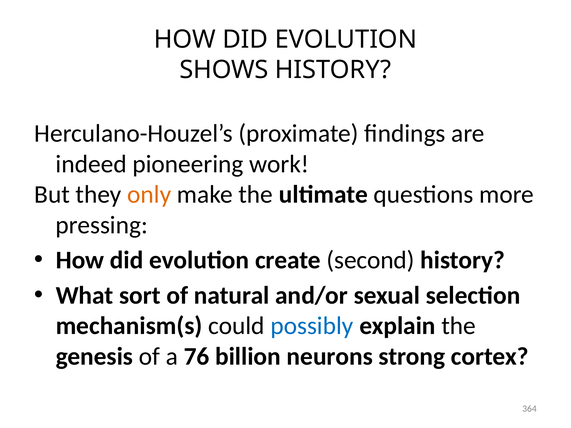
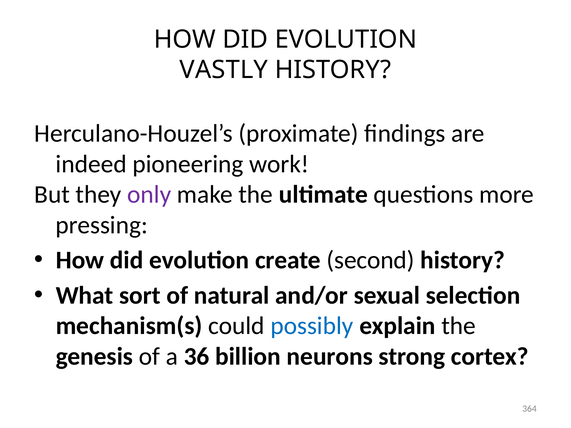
SHOWS: SHOWS -> VASTLY
only colour: orange -> purple
76: 76 -> 36
